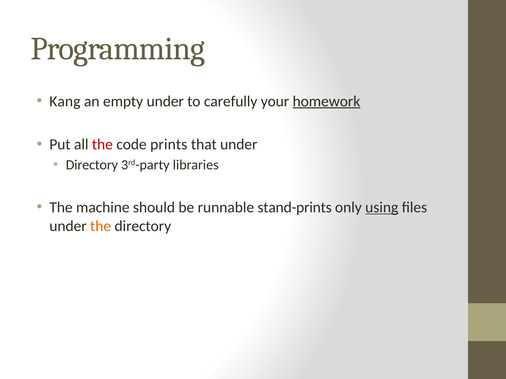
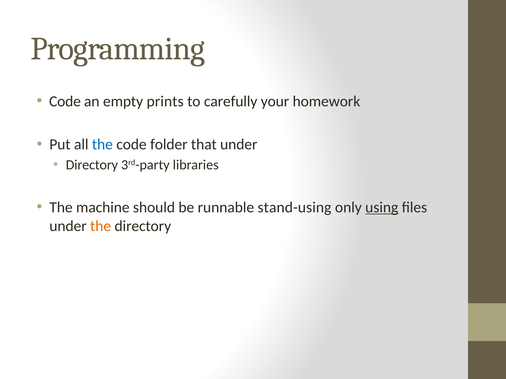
Kang at (65, 101): Kang -> Code
empty under: under -> prints
homework underline: present -> none
the at (102, 145) colour: red -> blue
prints: prints -> folder
stand-prints: stand-prints -> stand-using
